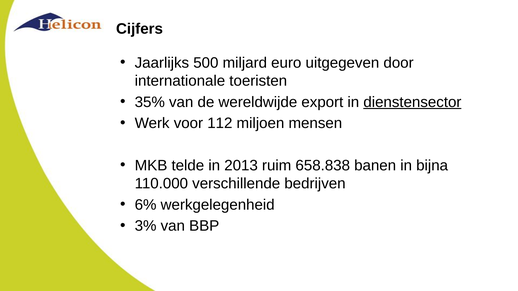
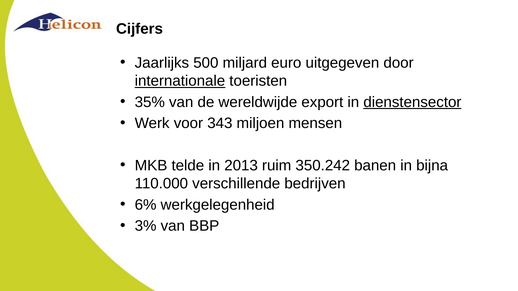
internationale underline: none -> present
112: 112 -> 343
658.838: 658.838 -> 350.242
